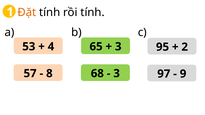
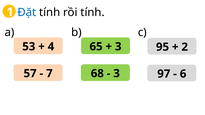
Đặt colour: orange -> blue
8: 8 -> 7
9: 9 -> 6
